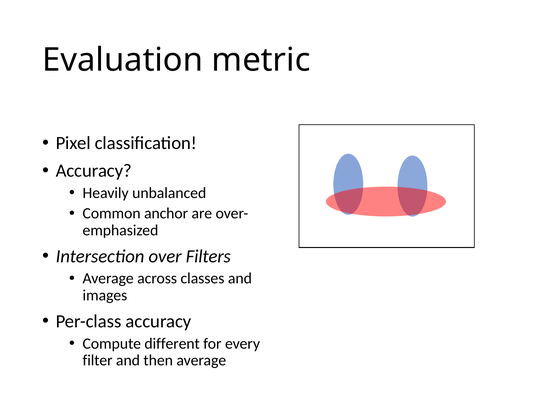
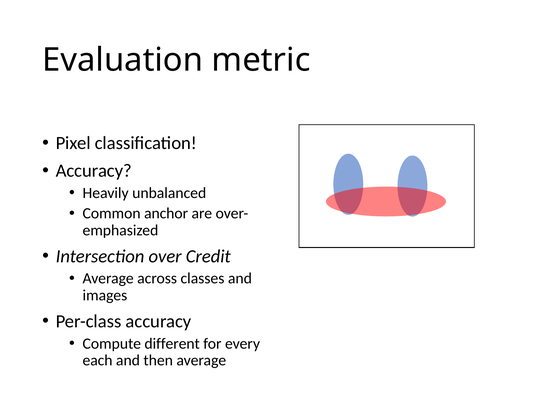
Filters: Filters -> Credit
filter: filter -> each
